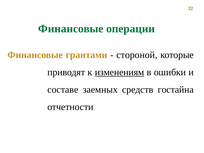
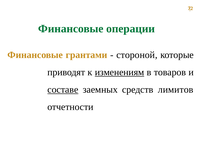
ошибки: ошибки -> товаров
составе underline: none -> present
гостайна: гостайна -> лимитов
